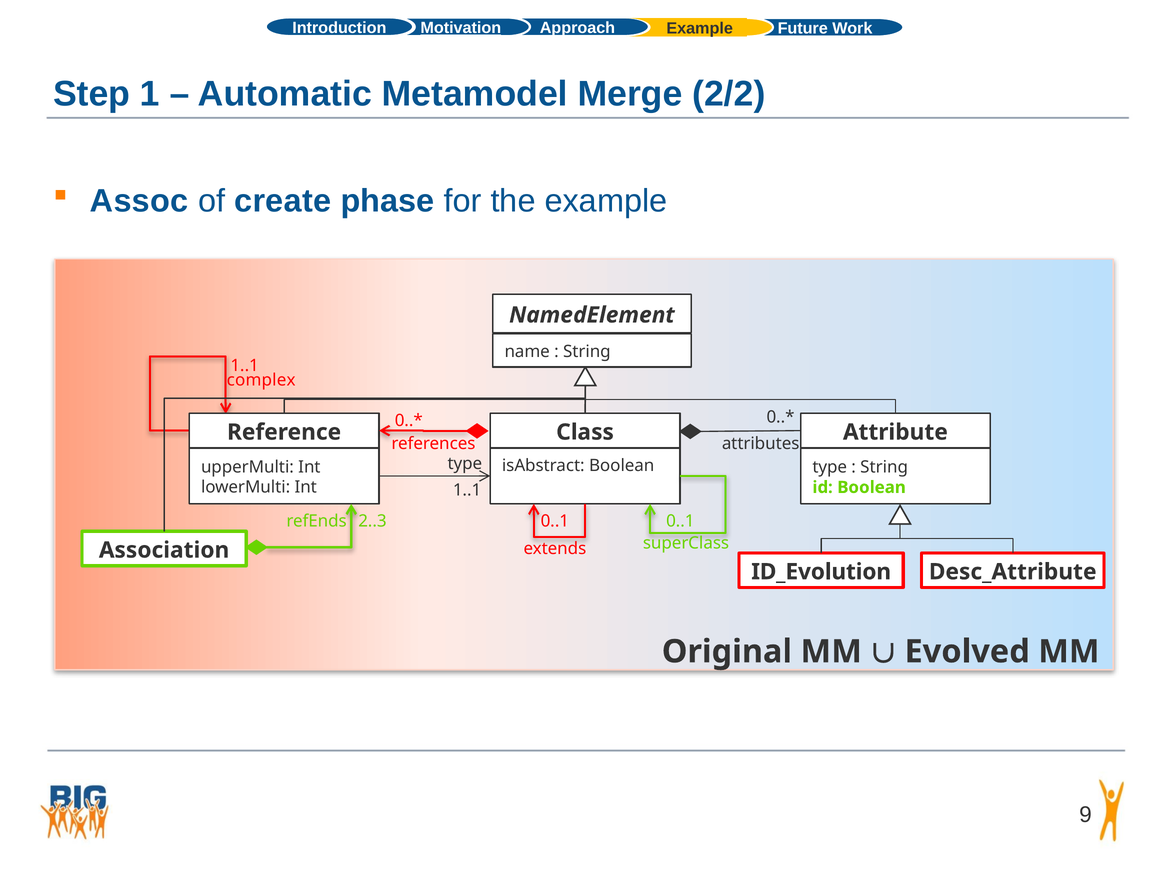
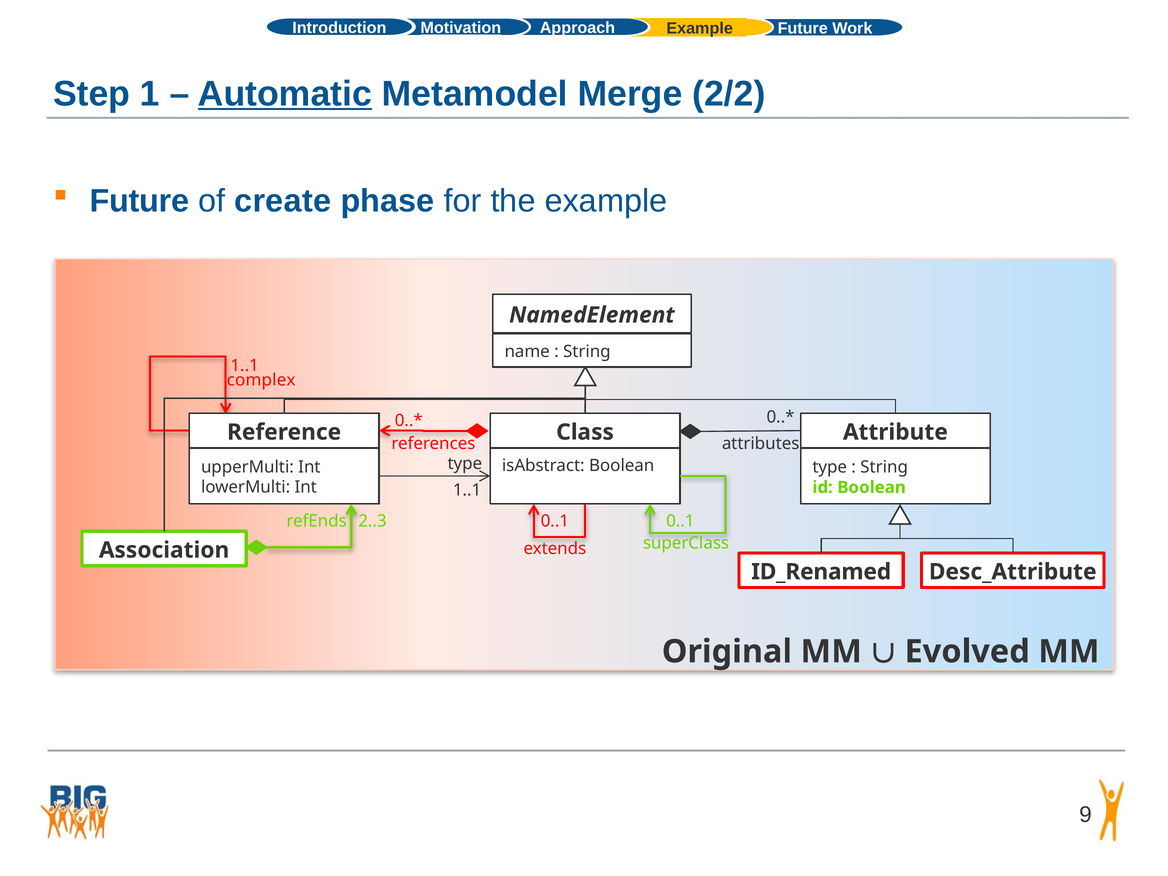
Automatic underline: none -> present
Assoc at (139, 201): Assoc -> Future
ID_Evolution: ID_Evolution -> ID_Renamed
